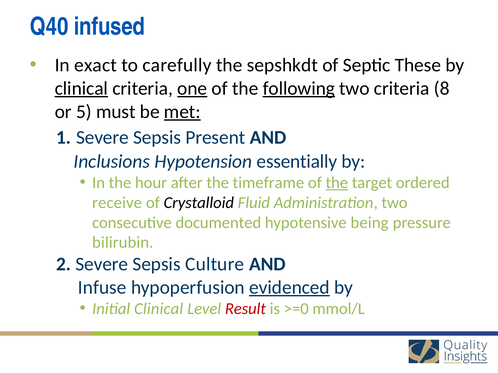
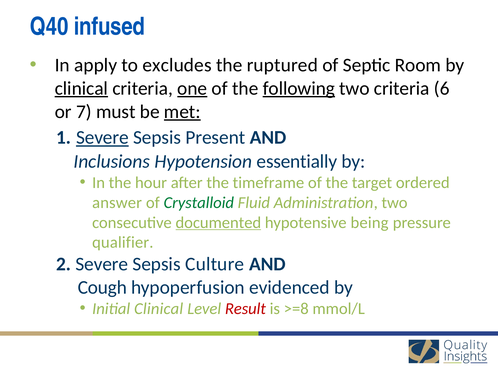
exact: exact -> apply
carefully: carefully -> excludes
sepshkdt: sepshkdt -> ruptured
These: These -> Room
8: 8 -> 6
5: 5 -> 7
Severe at (102, 138) underline: none -> present
the at (337, 183) underline: present -> none
receive: receive -> answer
Crystalloid colour: black -> green
documented underline: none -> present
bilirubin: bilirubin -> qualifier
Infuse: Infuse -> Cough
evidenced underline: present -> none
>=0: >=0 -> >=8
